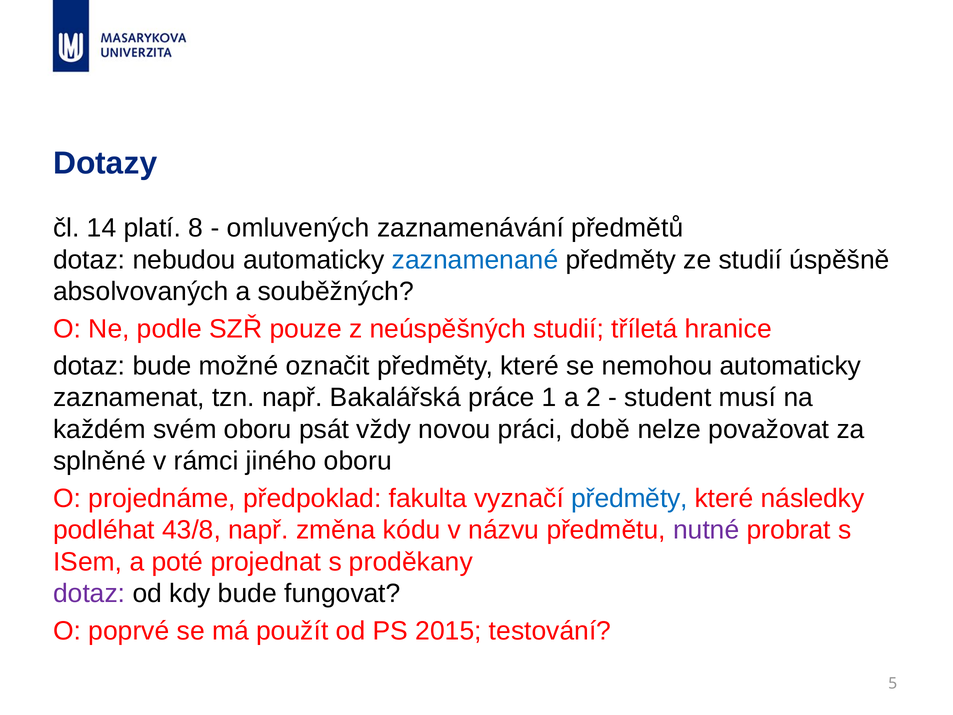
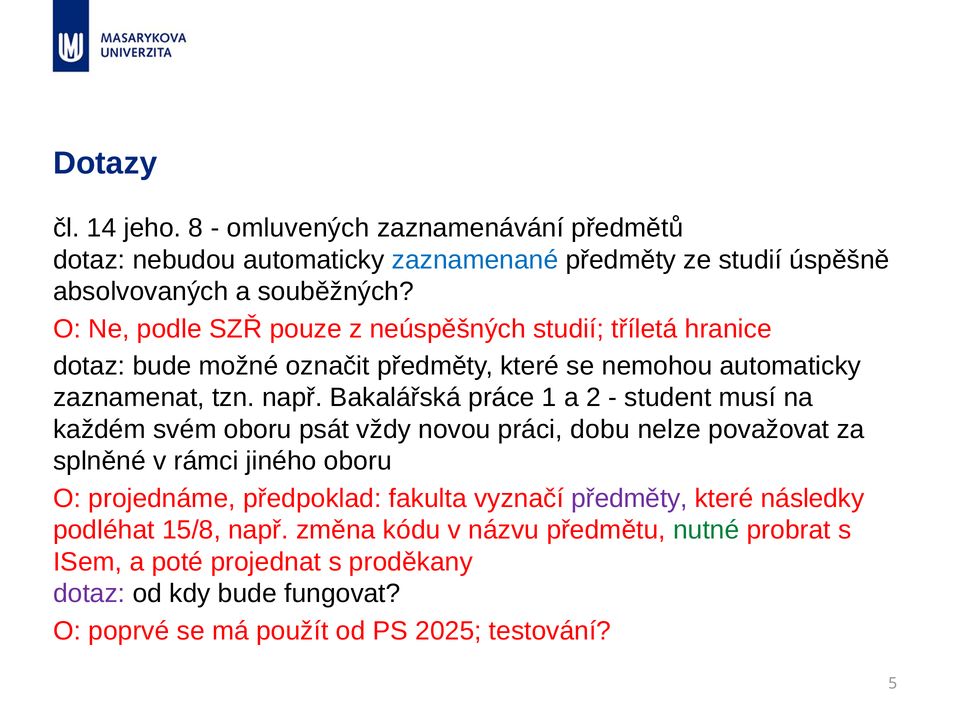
platí: platí -> jeho
době: době -> dobu
předměty at (629, 498) colour: blue -> purple
43/8: 43/8 -> 15/8
nutné colour: purple -> green
2015: 2015 -> 2025
